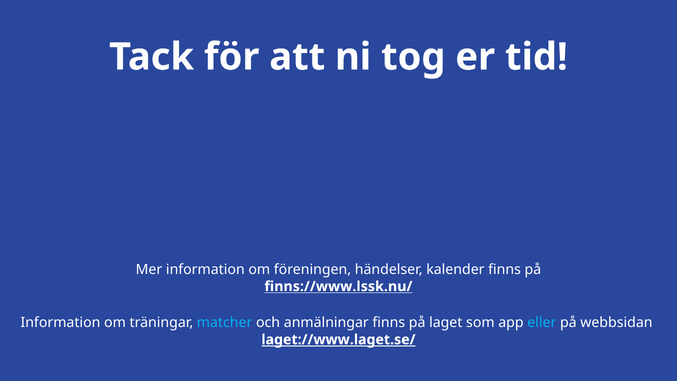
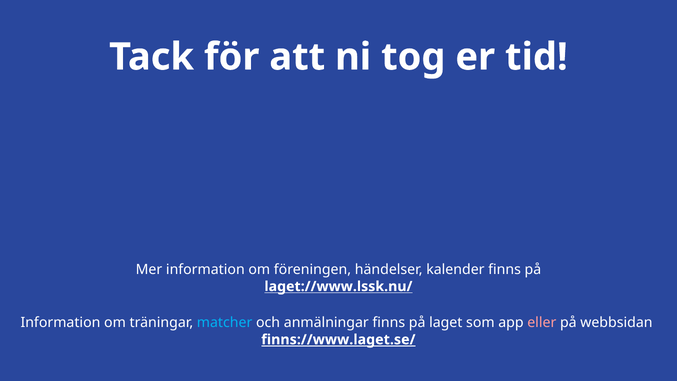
finns://www.lssk.nu/: finns://www.lssk.nu/ -> laget://www.lssk.nu/
eller colour: light blue -> pink
laget://www.laget.se/: laget://www.laget.se/ -> finns://www.laget.se/
